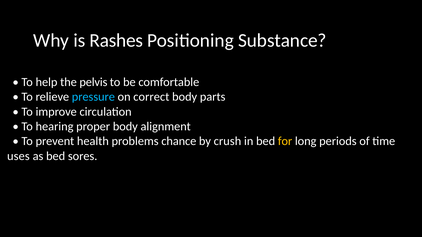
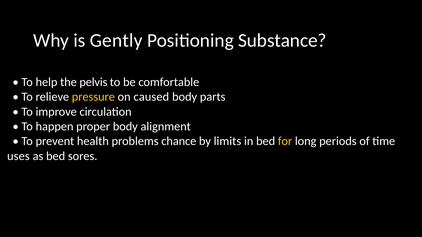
Rashes: Rashes -> Gently
pressure colour: light blue -> yellow
correct: correct -> caused
hearing: hearing -> happen
crush: crush -> limits
